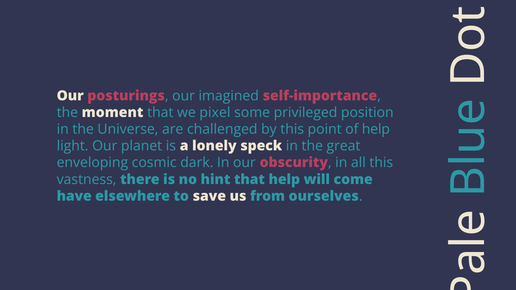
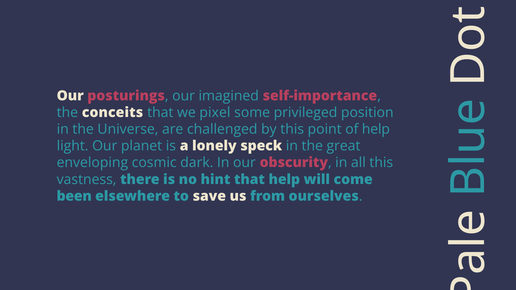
moment: moment -> conceits
have: have -> been
